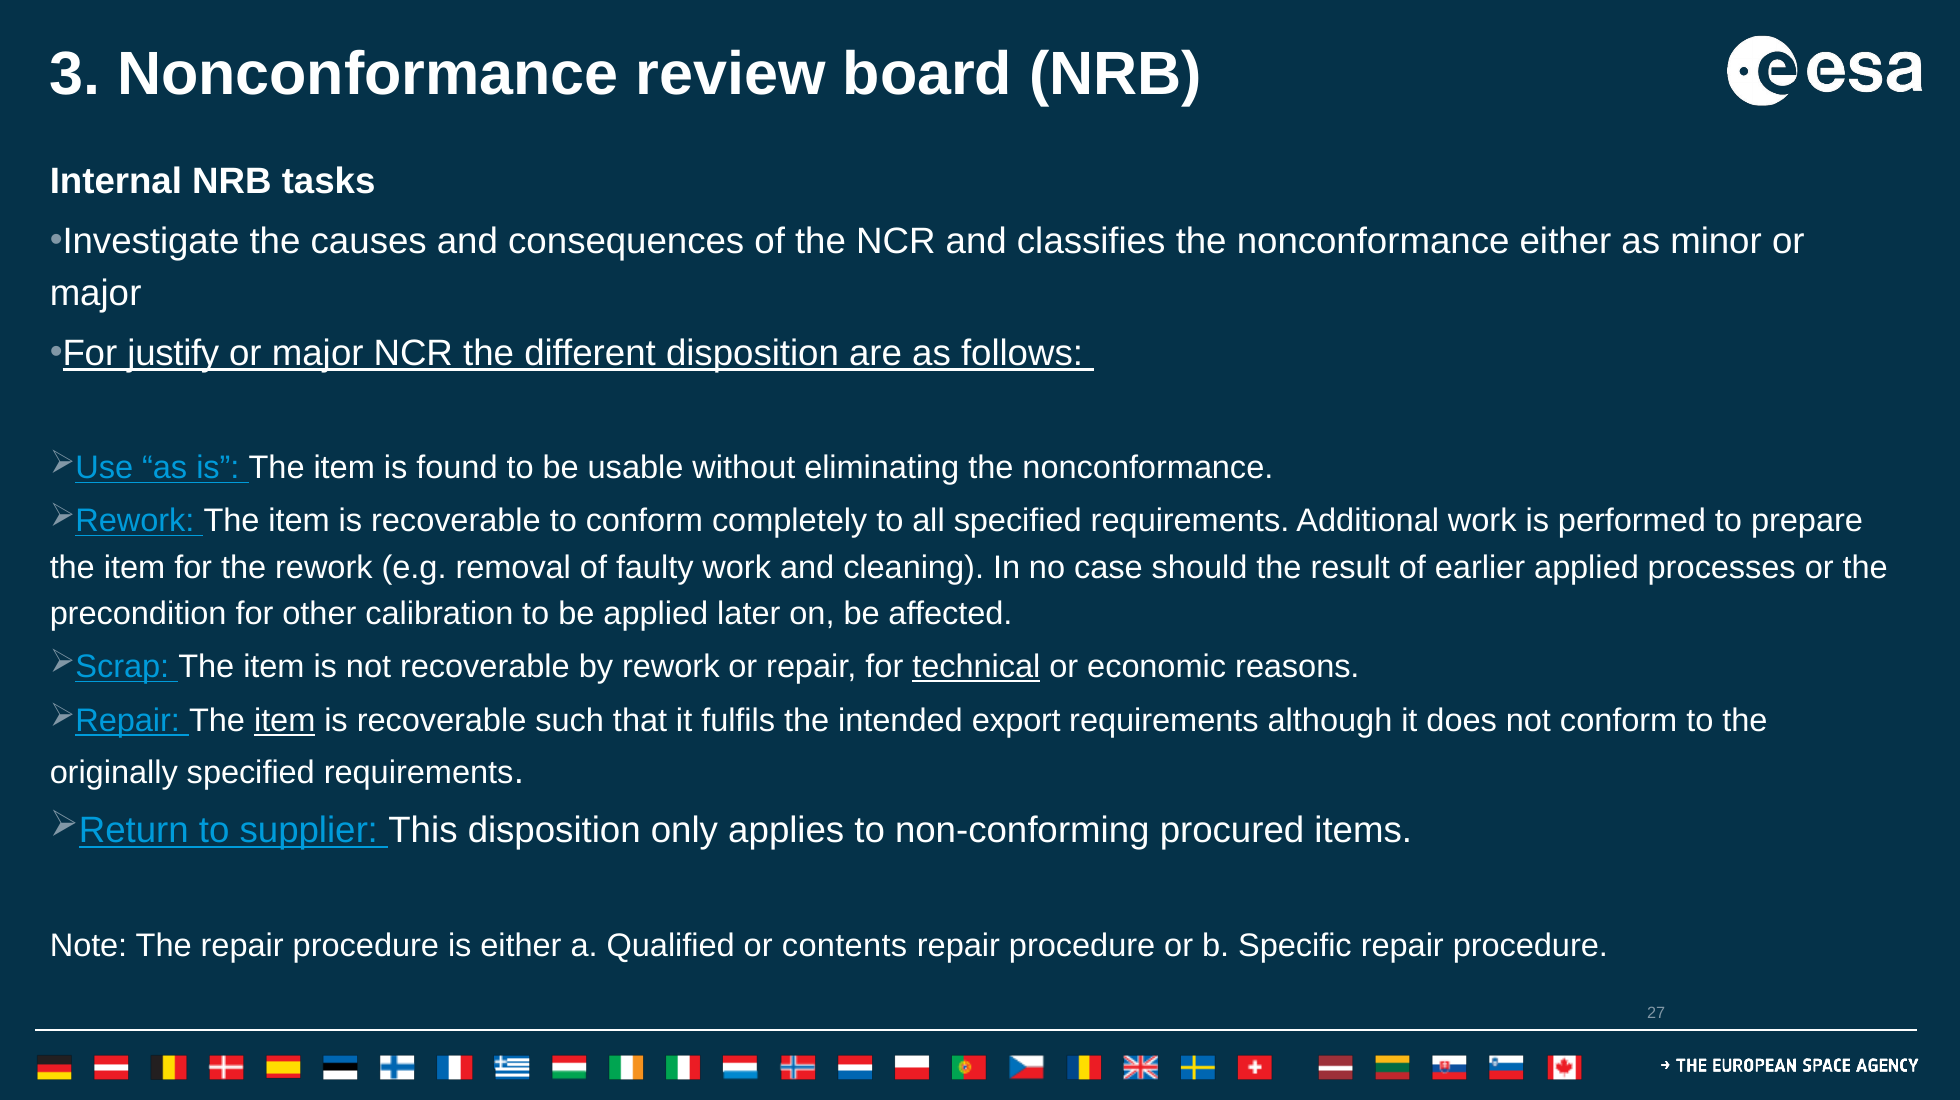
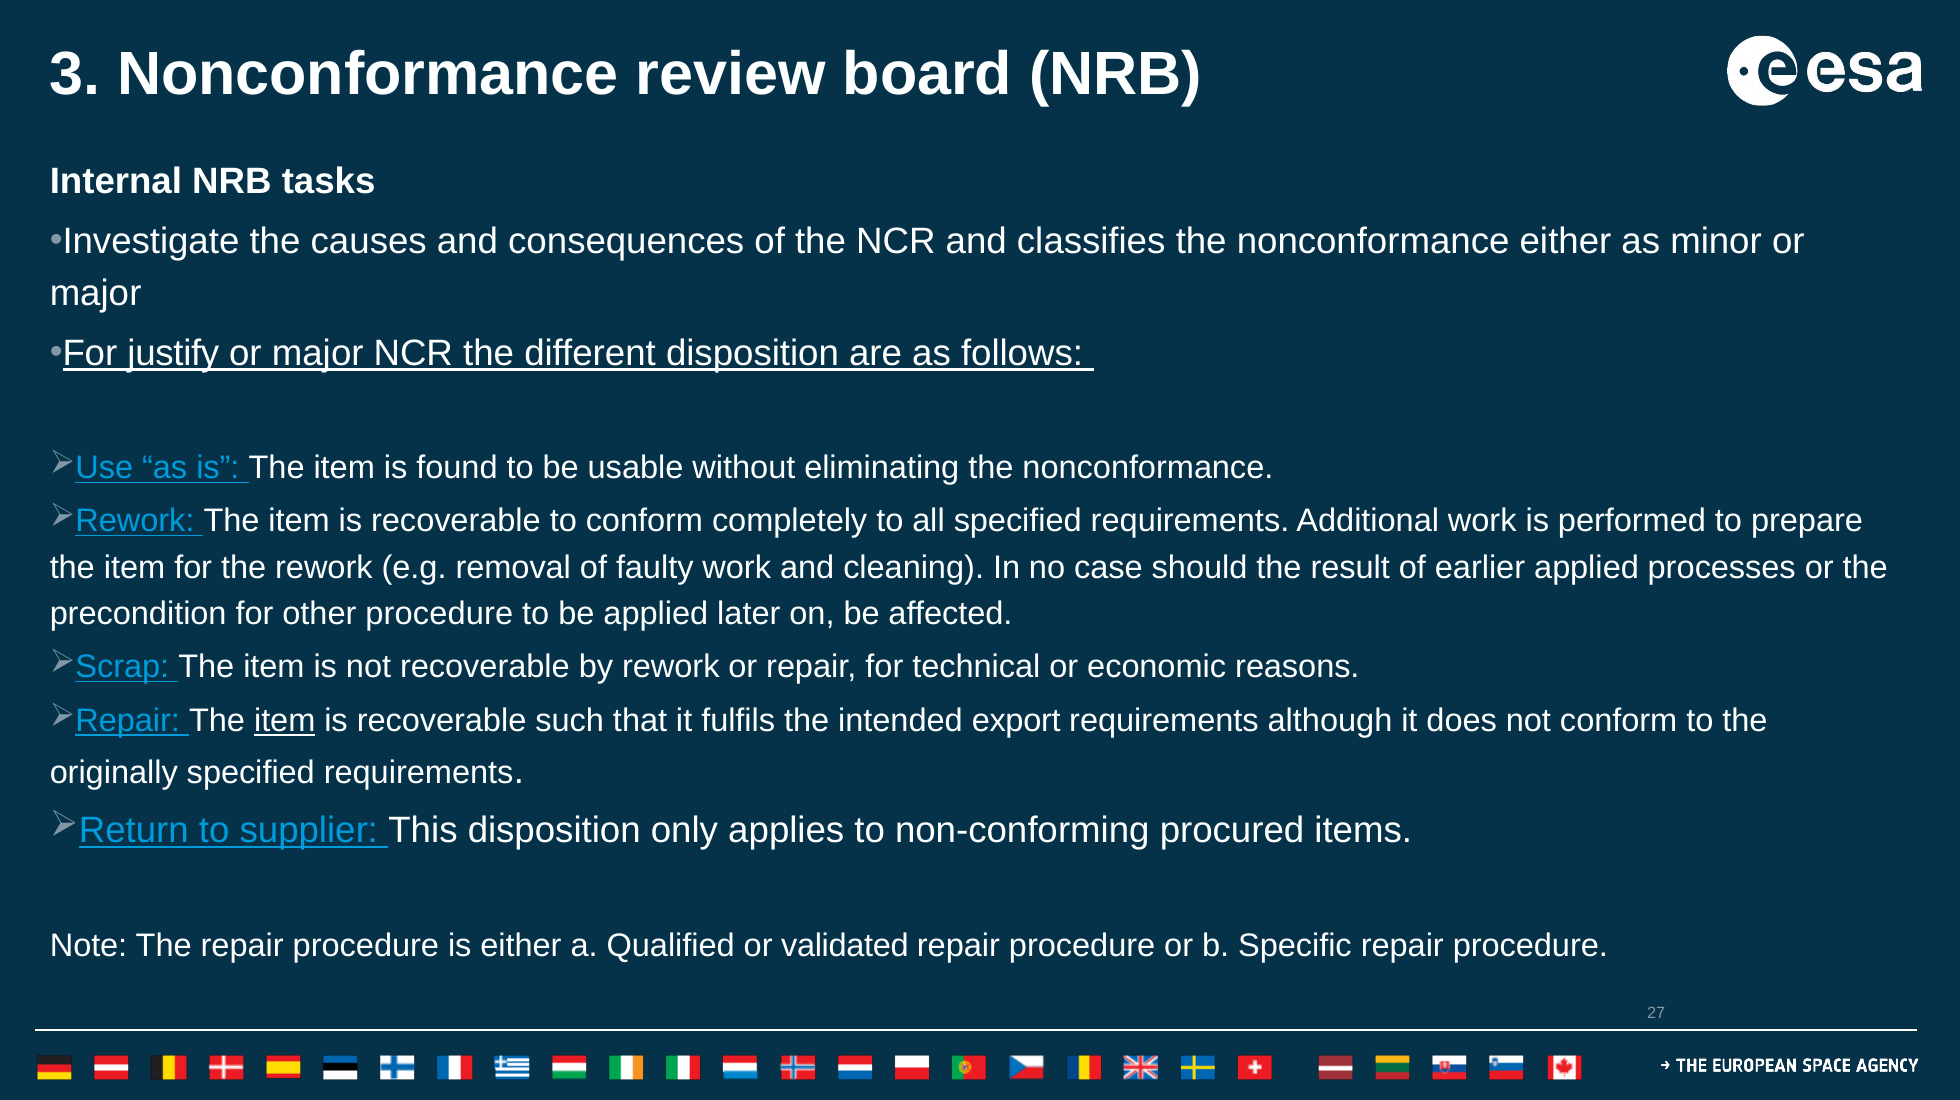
other calibration: calibration -> procedure
technical underline: present -> none
contents: contents -> validated
